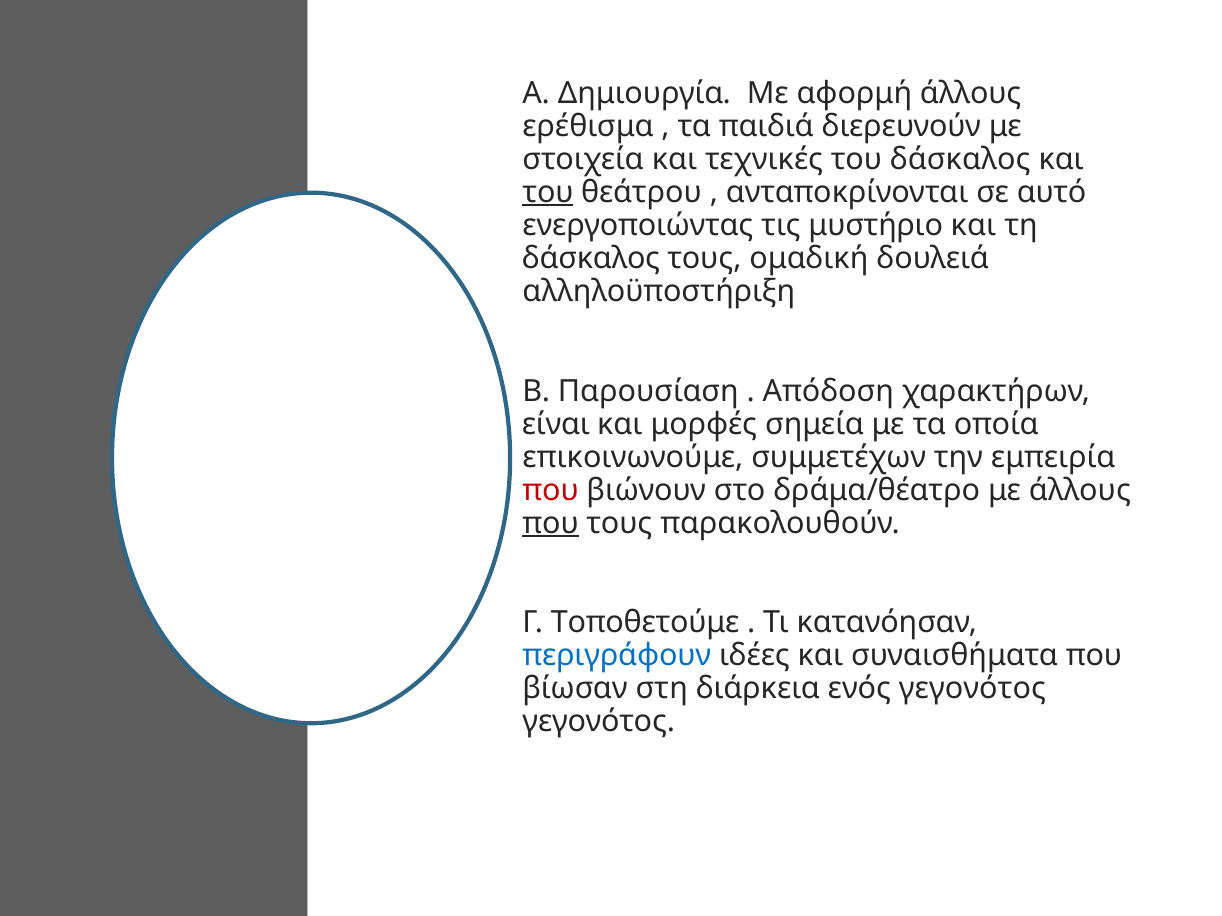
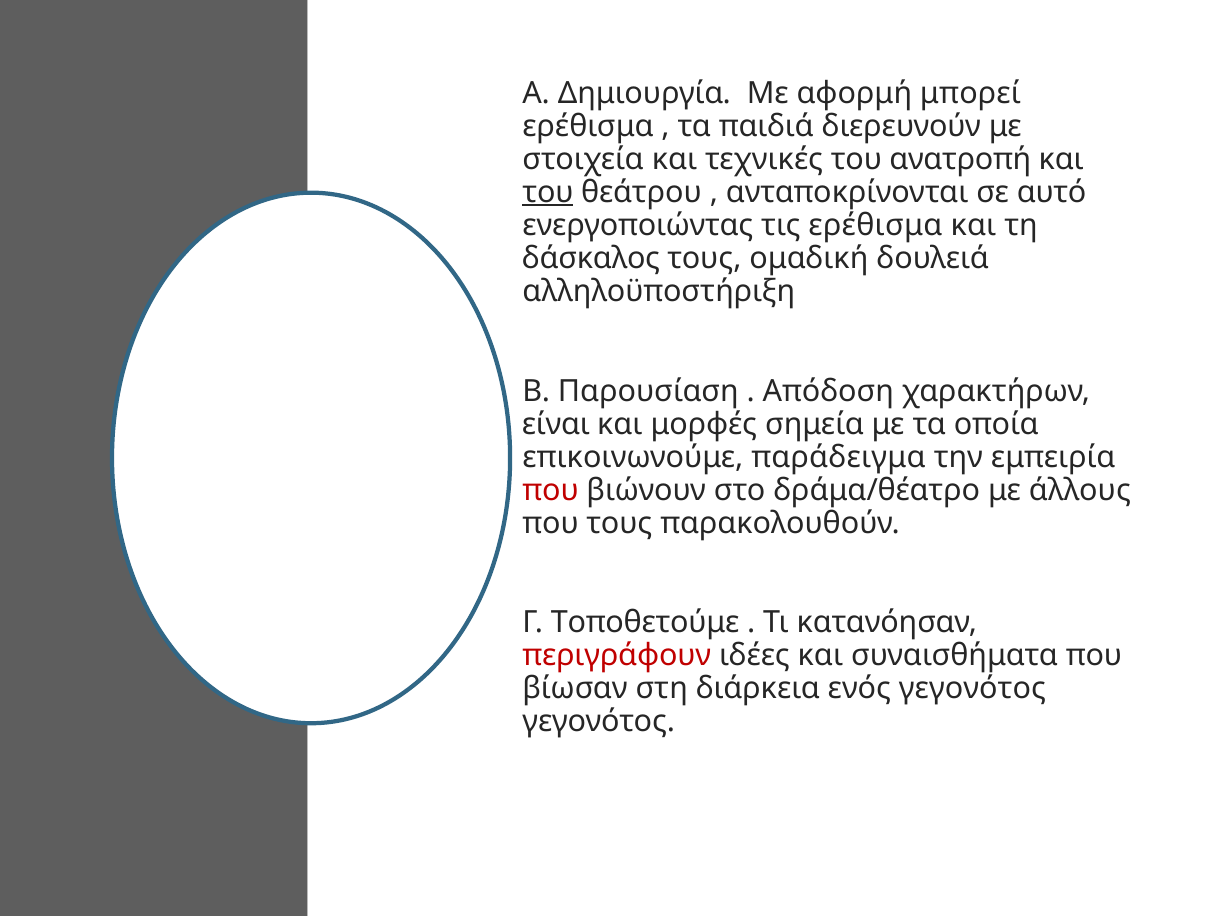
αφορμή άλλους: άλλους -> μπορεί
του δάσκαλος: δάσκαλος -> ανατροπή
τις μυστήριο: μυστήριο -> ερέθισμα
συμμετέχων: συμμετέχων -> παράδειγμα
που at (551, 523) underline: present -> none
περιγράφουν colour: blue -> red
